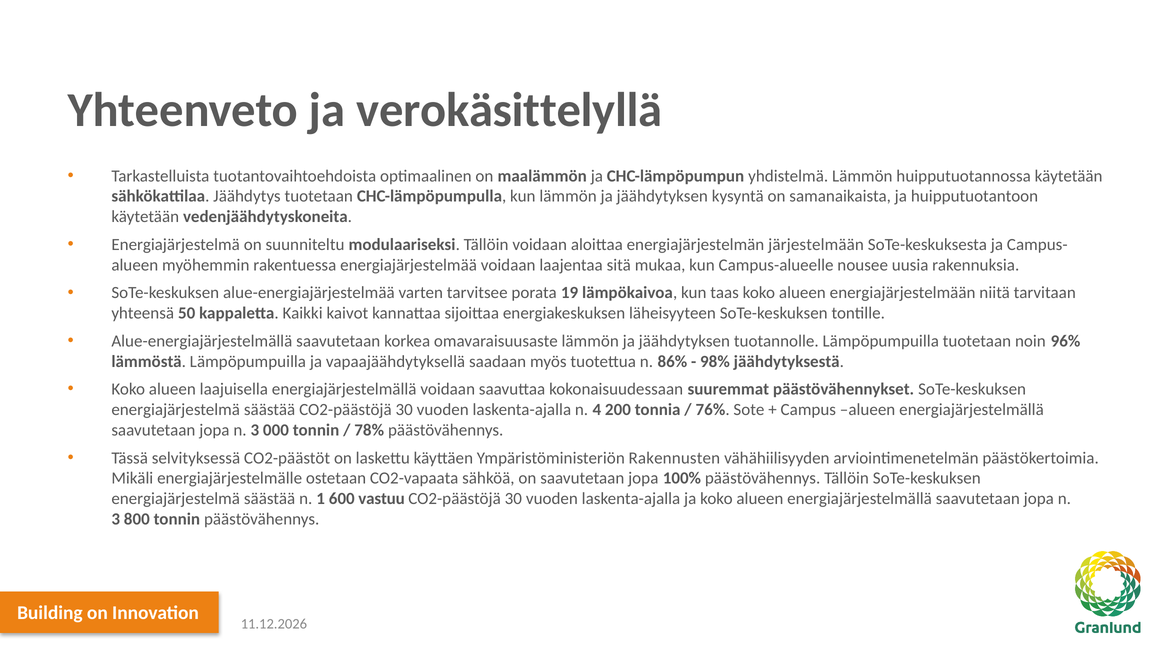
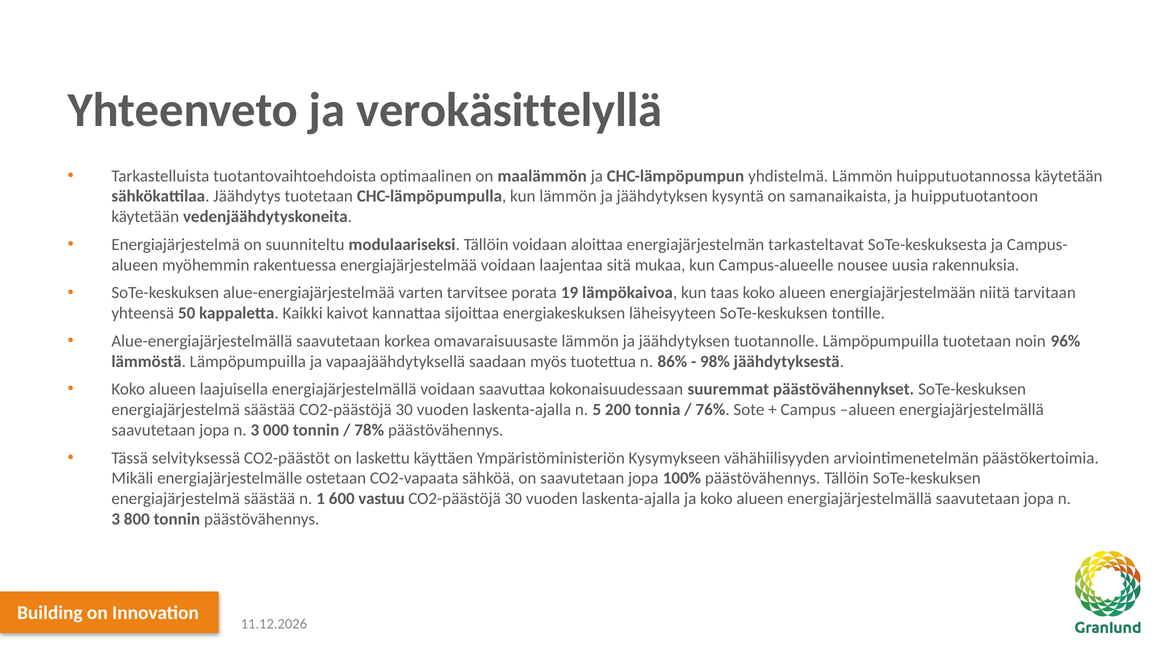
järjestelmään: järjestelmään -> tarkasteltavat
4: 4 -> 5
Rakennusten: Rakennusten -> Kysymykseen
